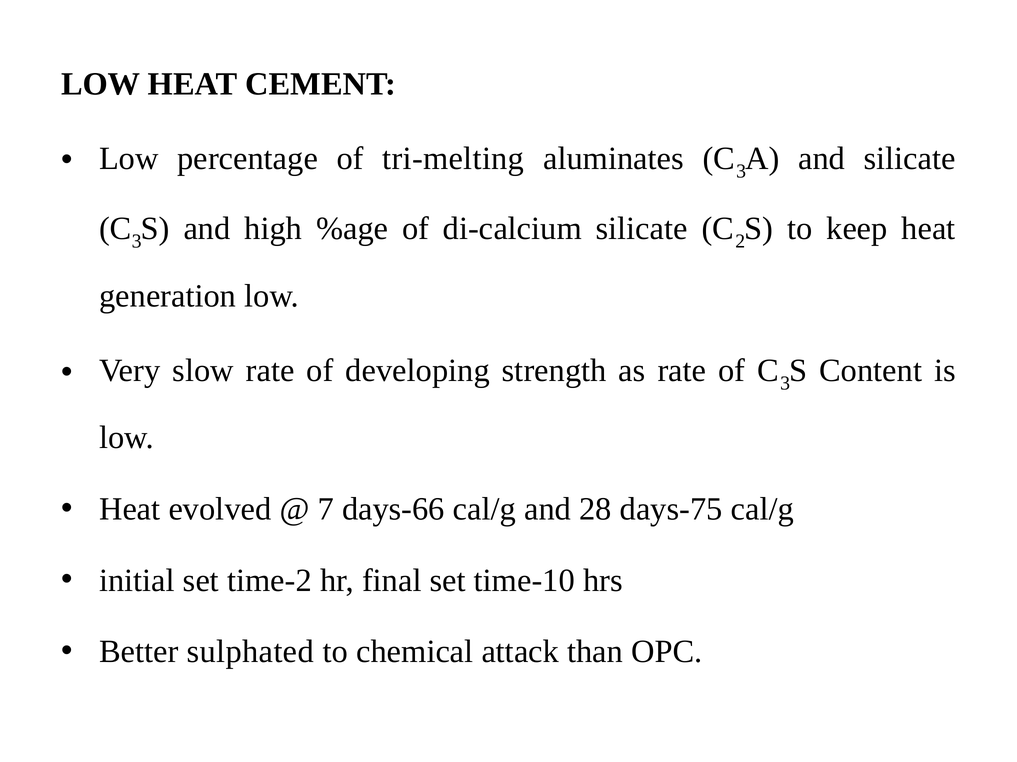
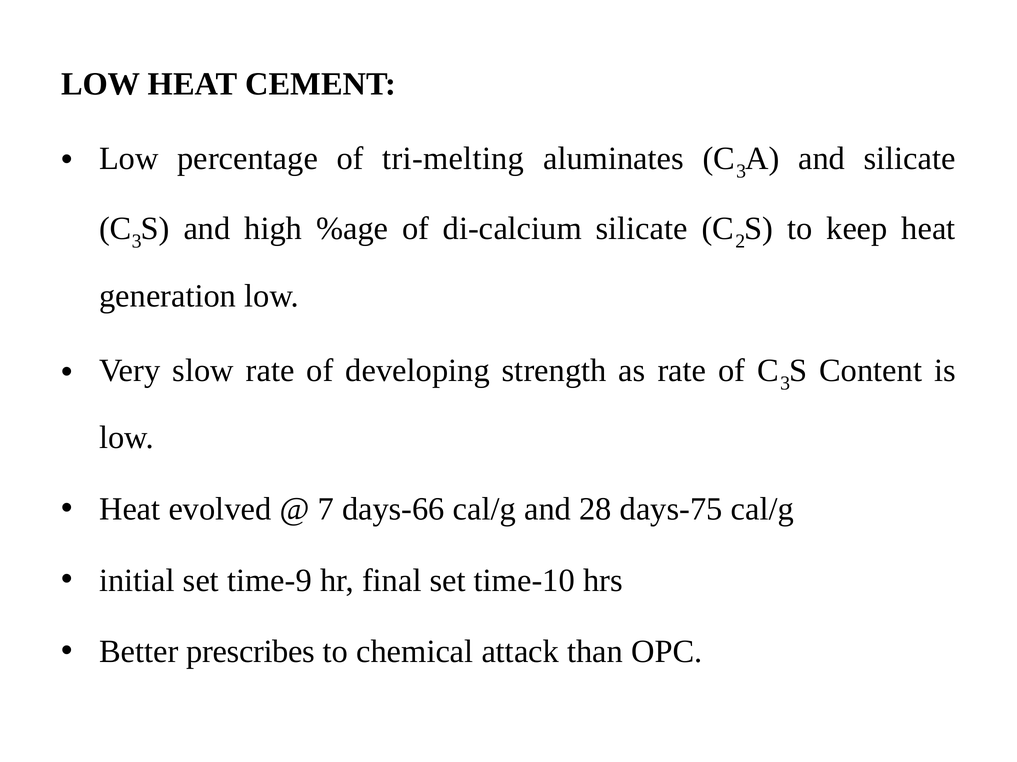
time-2: time-2 -> time-9
sulphated: sulphated -> prescribes
